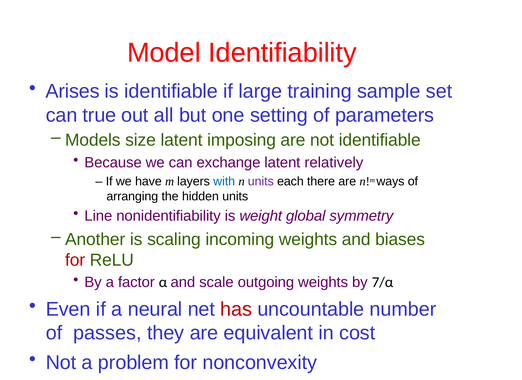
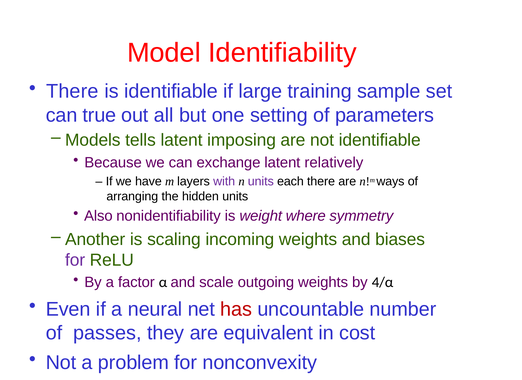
Arises at (73, 91): Arises -> There
size: size -> tells
with colour: blue -> purple
Line: Line -> Also
global: global -> where
for at (75, 260) colour: red -> purple
7/α: 7/α -> 4/α
